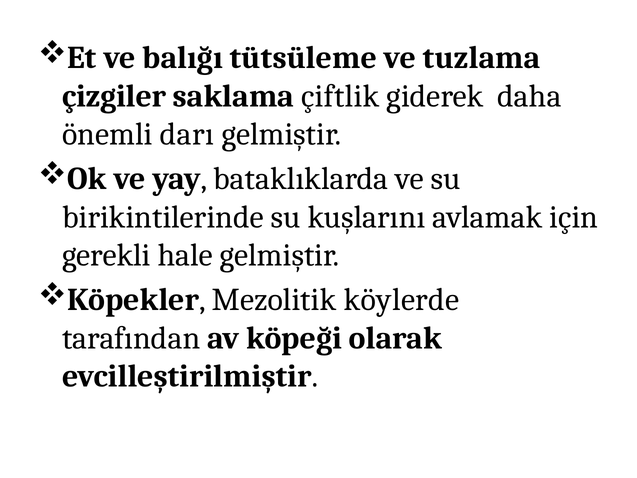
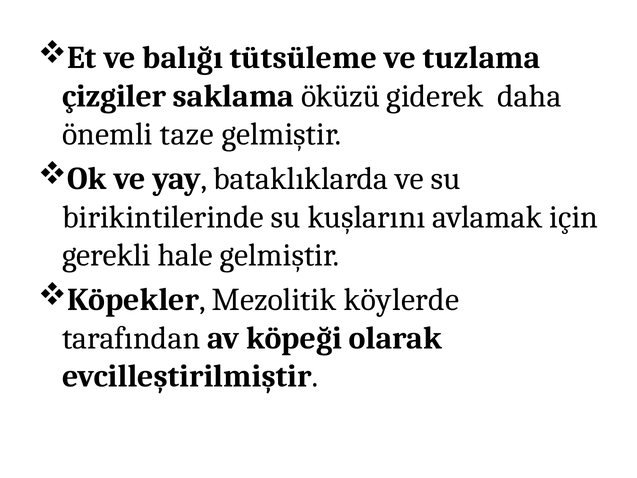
çiftlik: çiftlik -> öküzü
darı: darı -> taze
